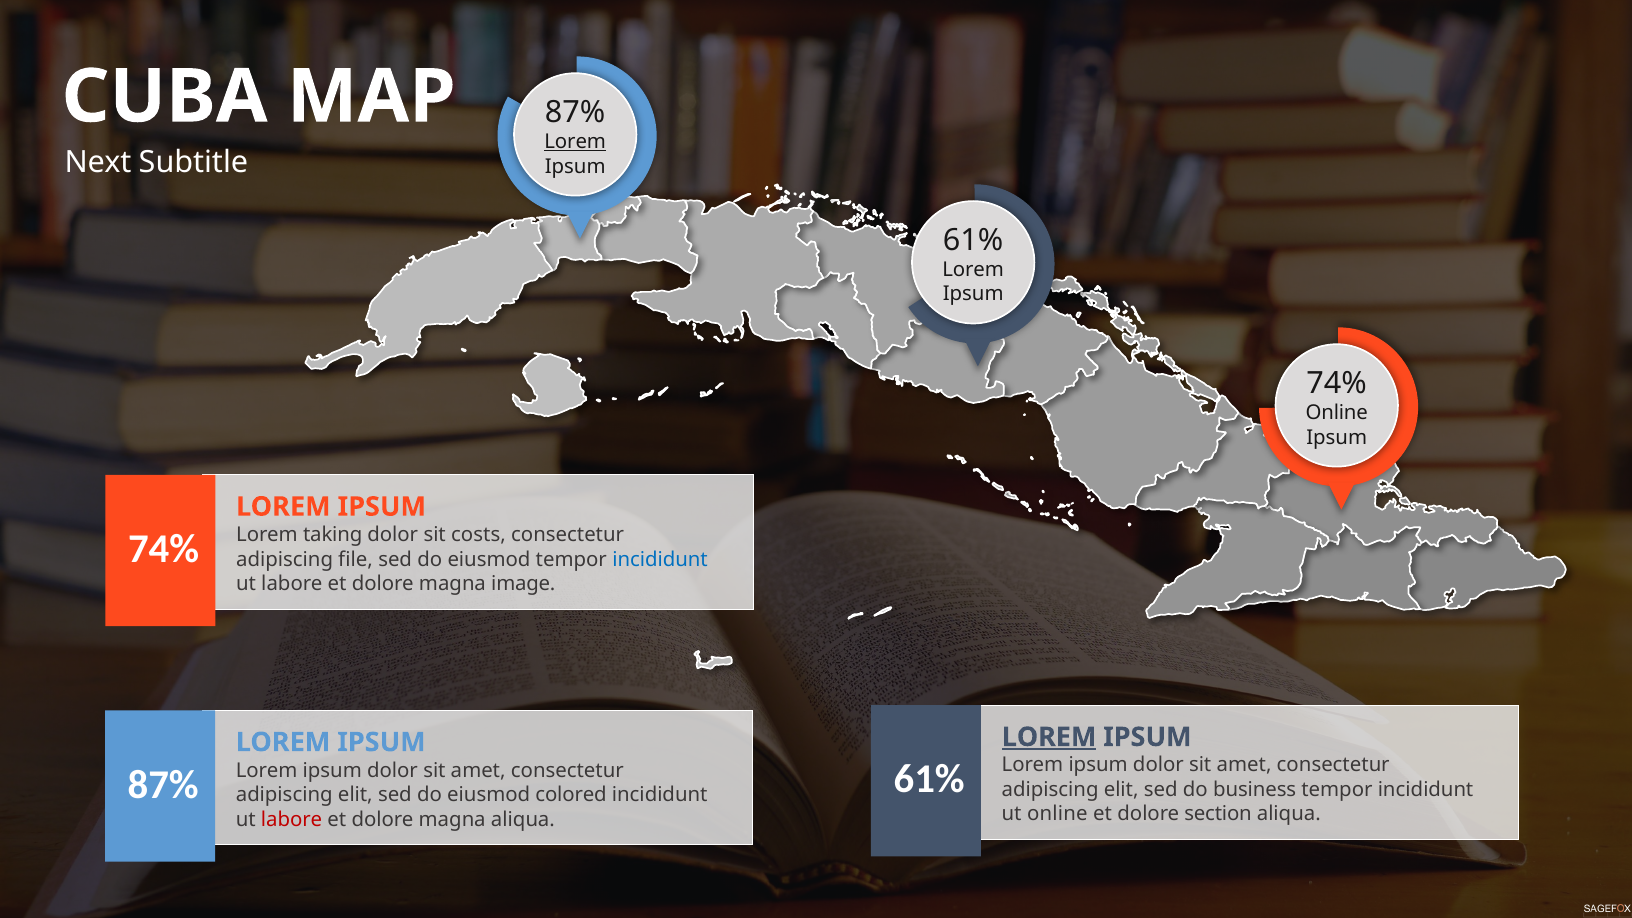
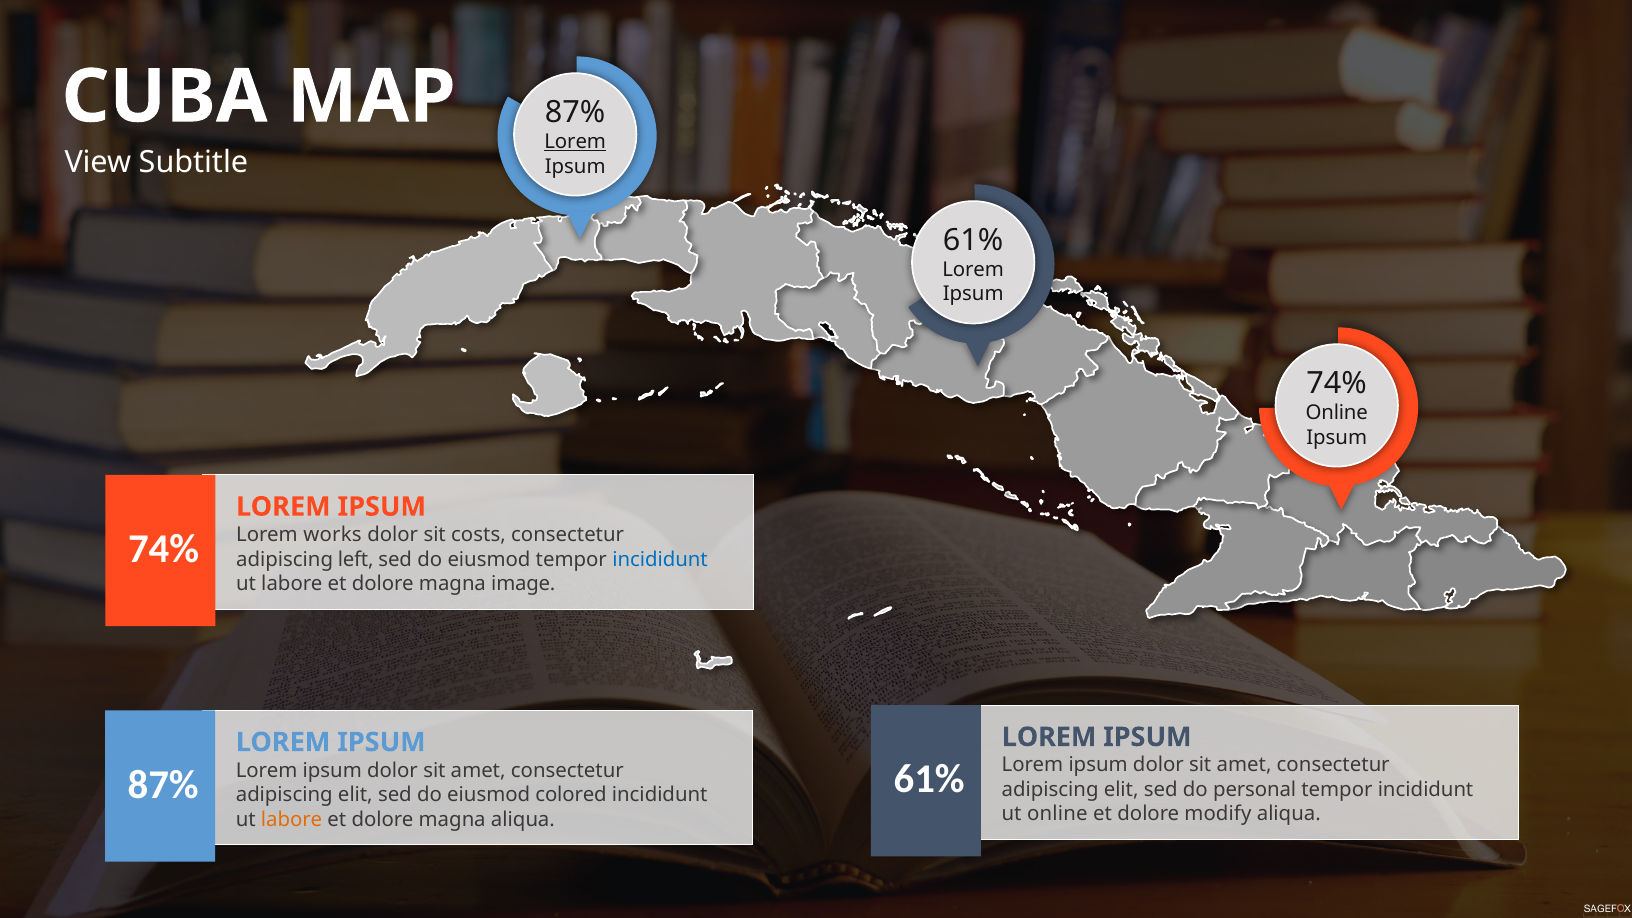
Next: Next -> View
taking: taking -> works
file: file -> left
LOREM at (1049, 737) underline: present -> none
business: business -> personal
section: section -> modify
labore at (292, 819) colour: red -> orange
